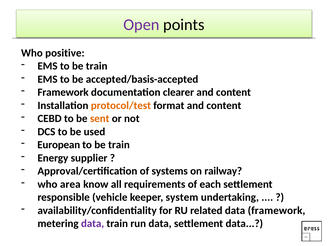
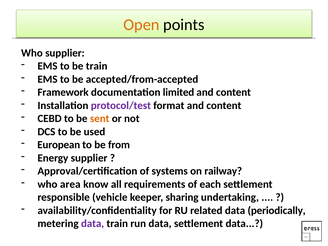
Open colour: purple -> orange
Who positive: positive -> supplier
accepted/basis-accepted: accepted/basis-accepted -> accepted/from-accepted
clearer: clearer -> limited
protocol/test colour: orange -> purple
train at (119, 145): train -> from
system: system -> sharing
data framework: framework -> periodically
